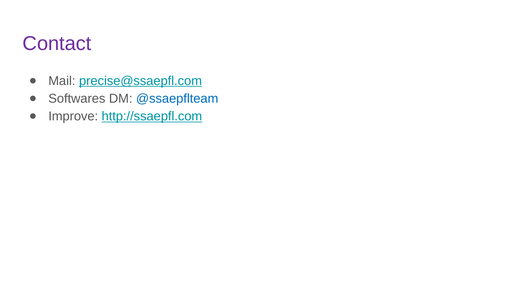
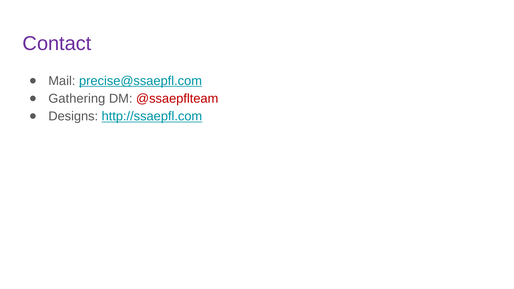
Softwares: Softwares -> Gathering
@ssaepflteam colour: blue -> red
Improve: Improve -> Designs
